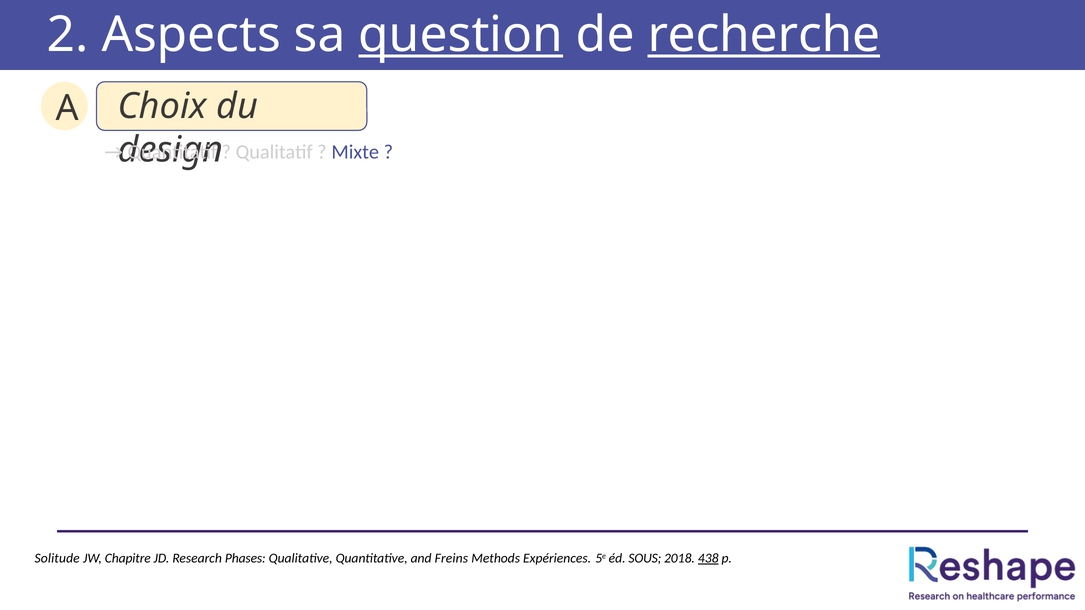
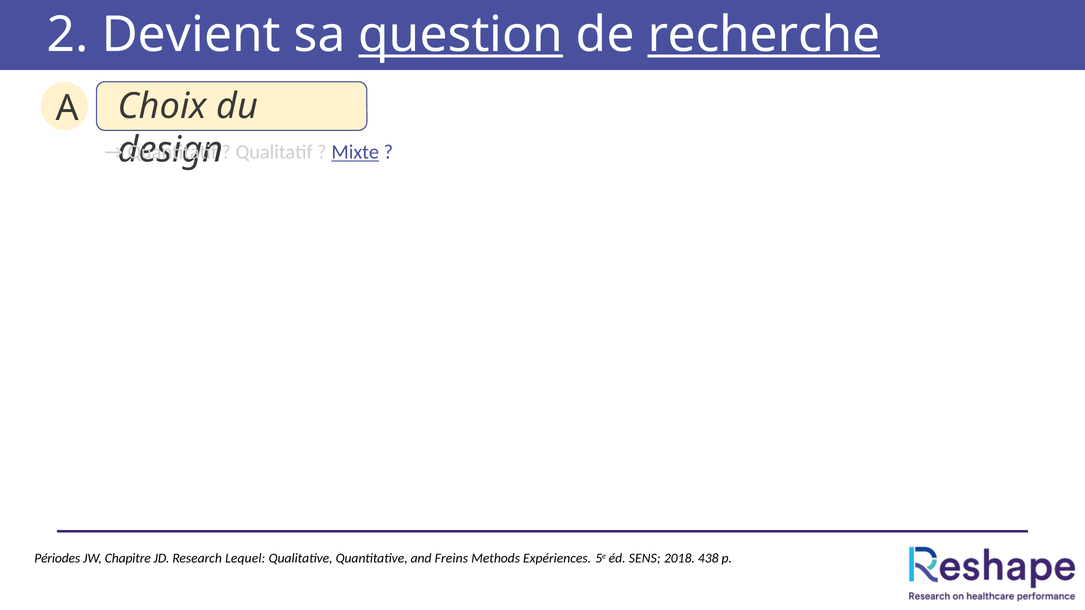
Aspects: Aspects -> Devient
Mixte underline: none -> present
Solitude: Solitude -> Périodes
Phases: Phases -> Lequel
SOUS: SOUS -> SENS
438 underline: present -> none
